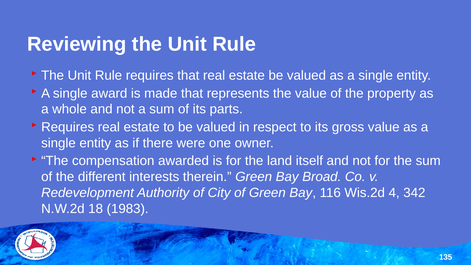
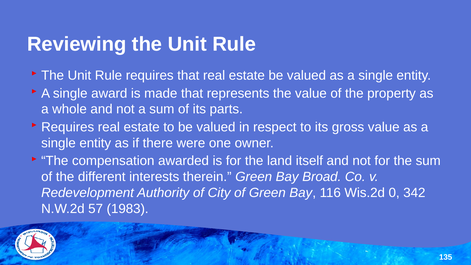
4: 4 -> 0
18: 18 -> 57
